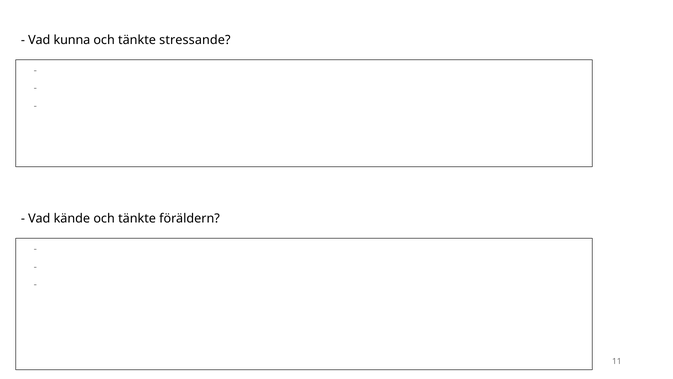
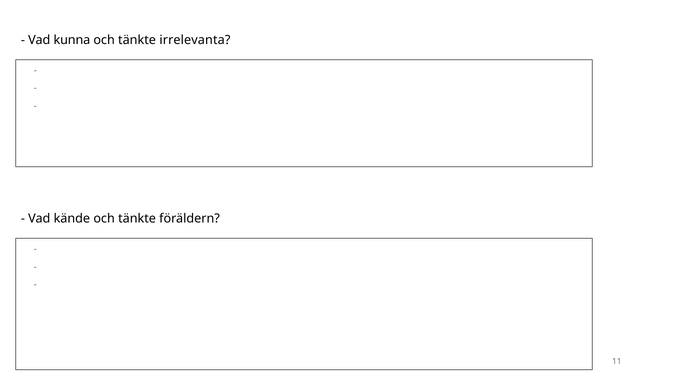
stressande: stressande -> irrelevanta
